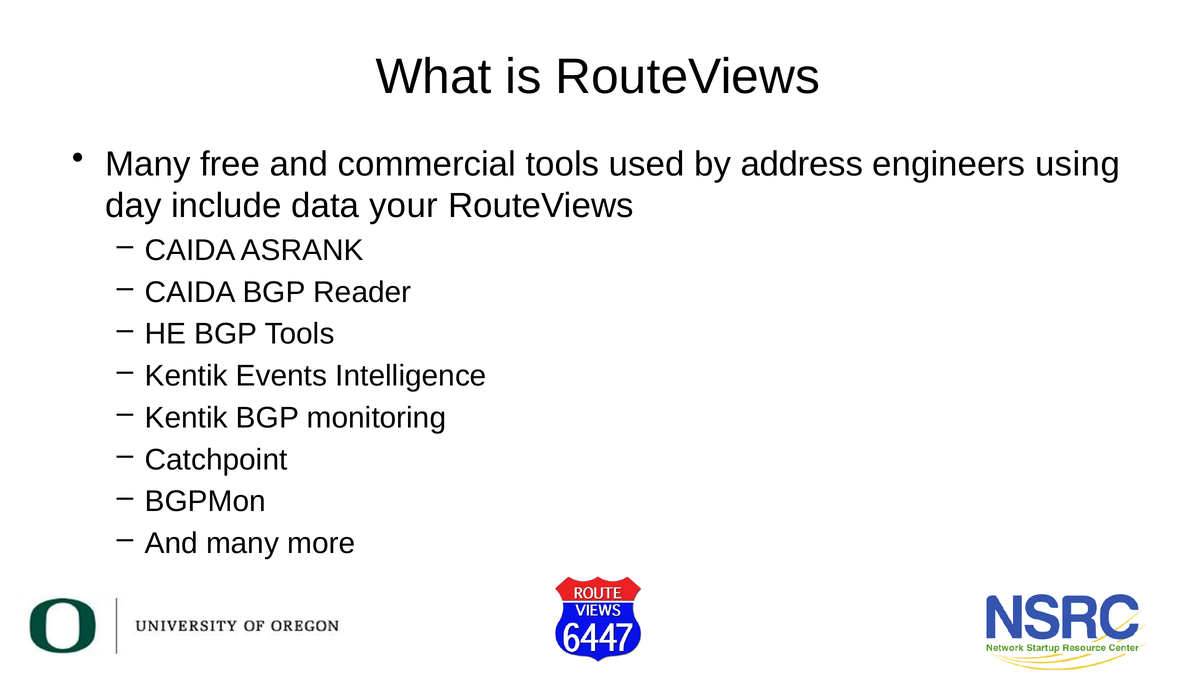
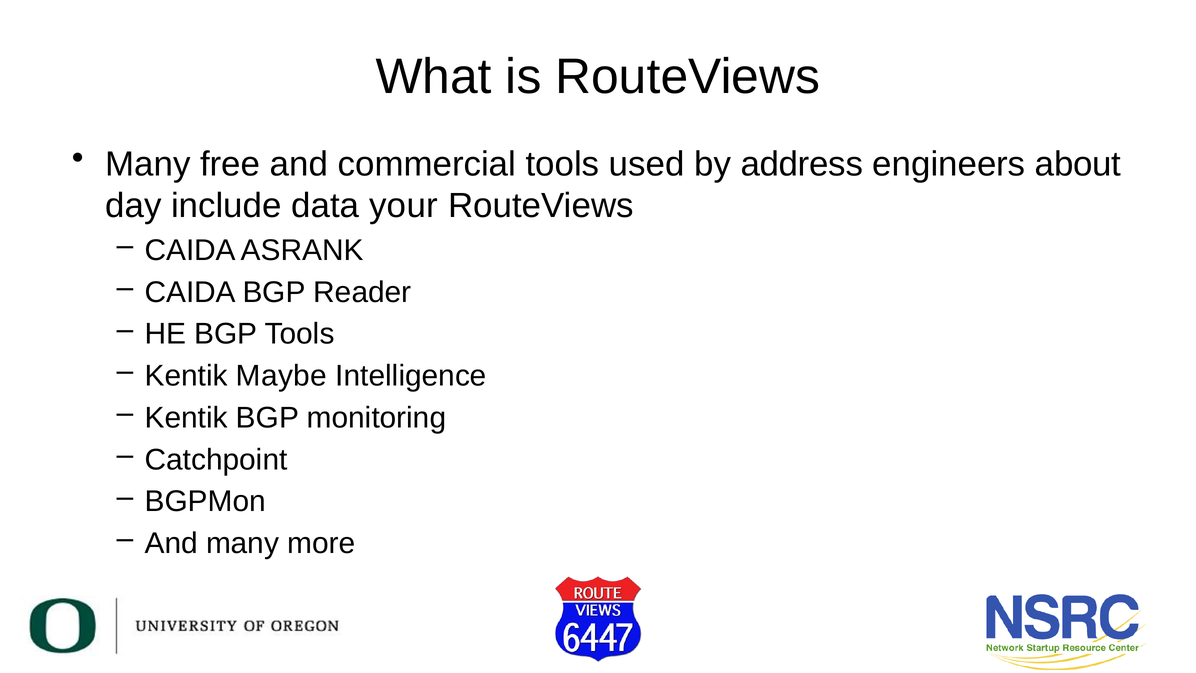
using: using -> about
Events: Events -> Maybe
